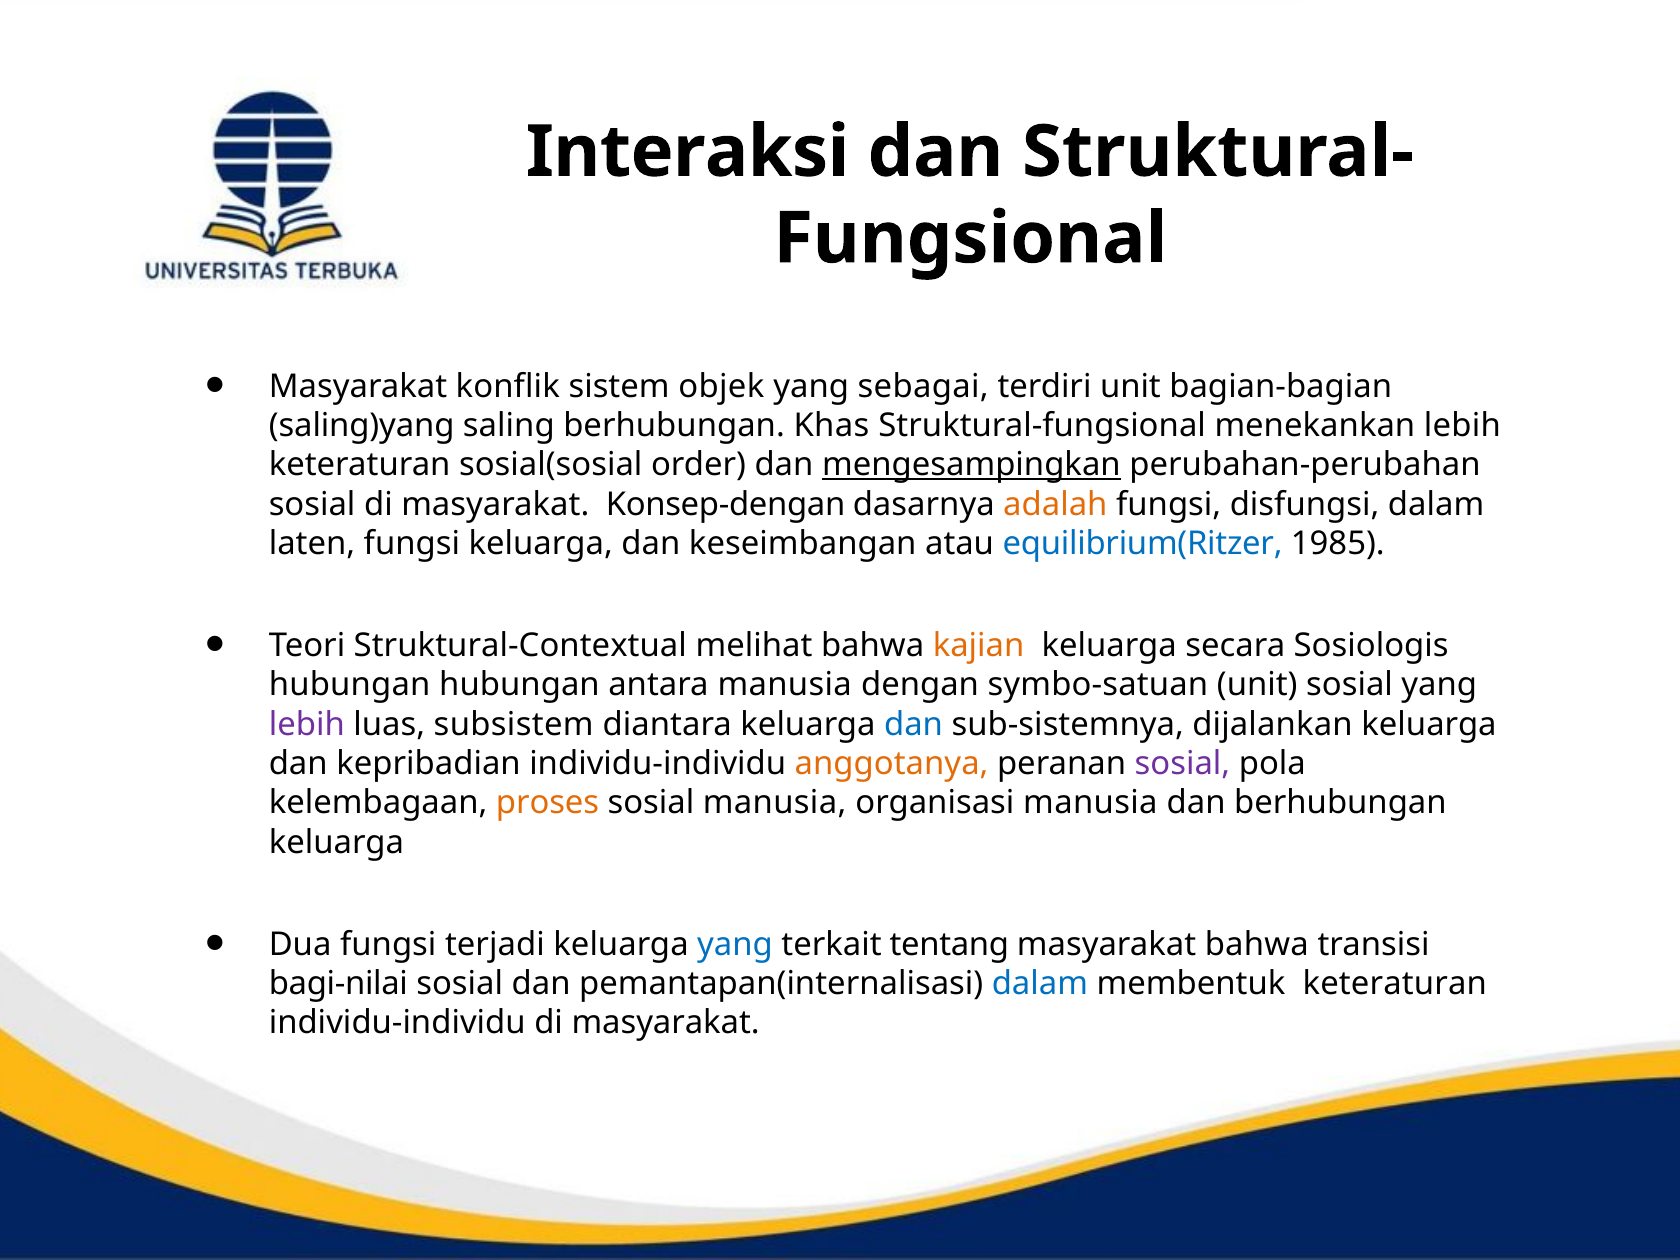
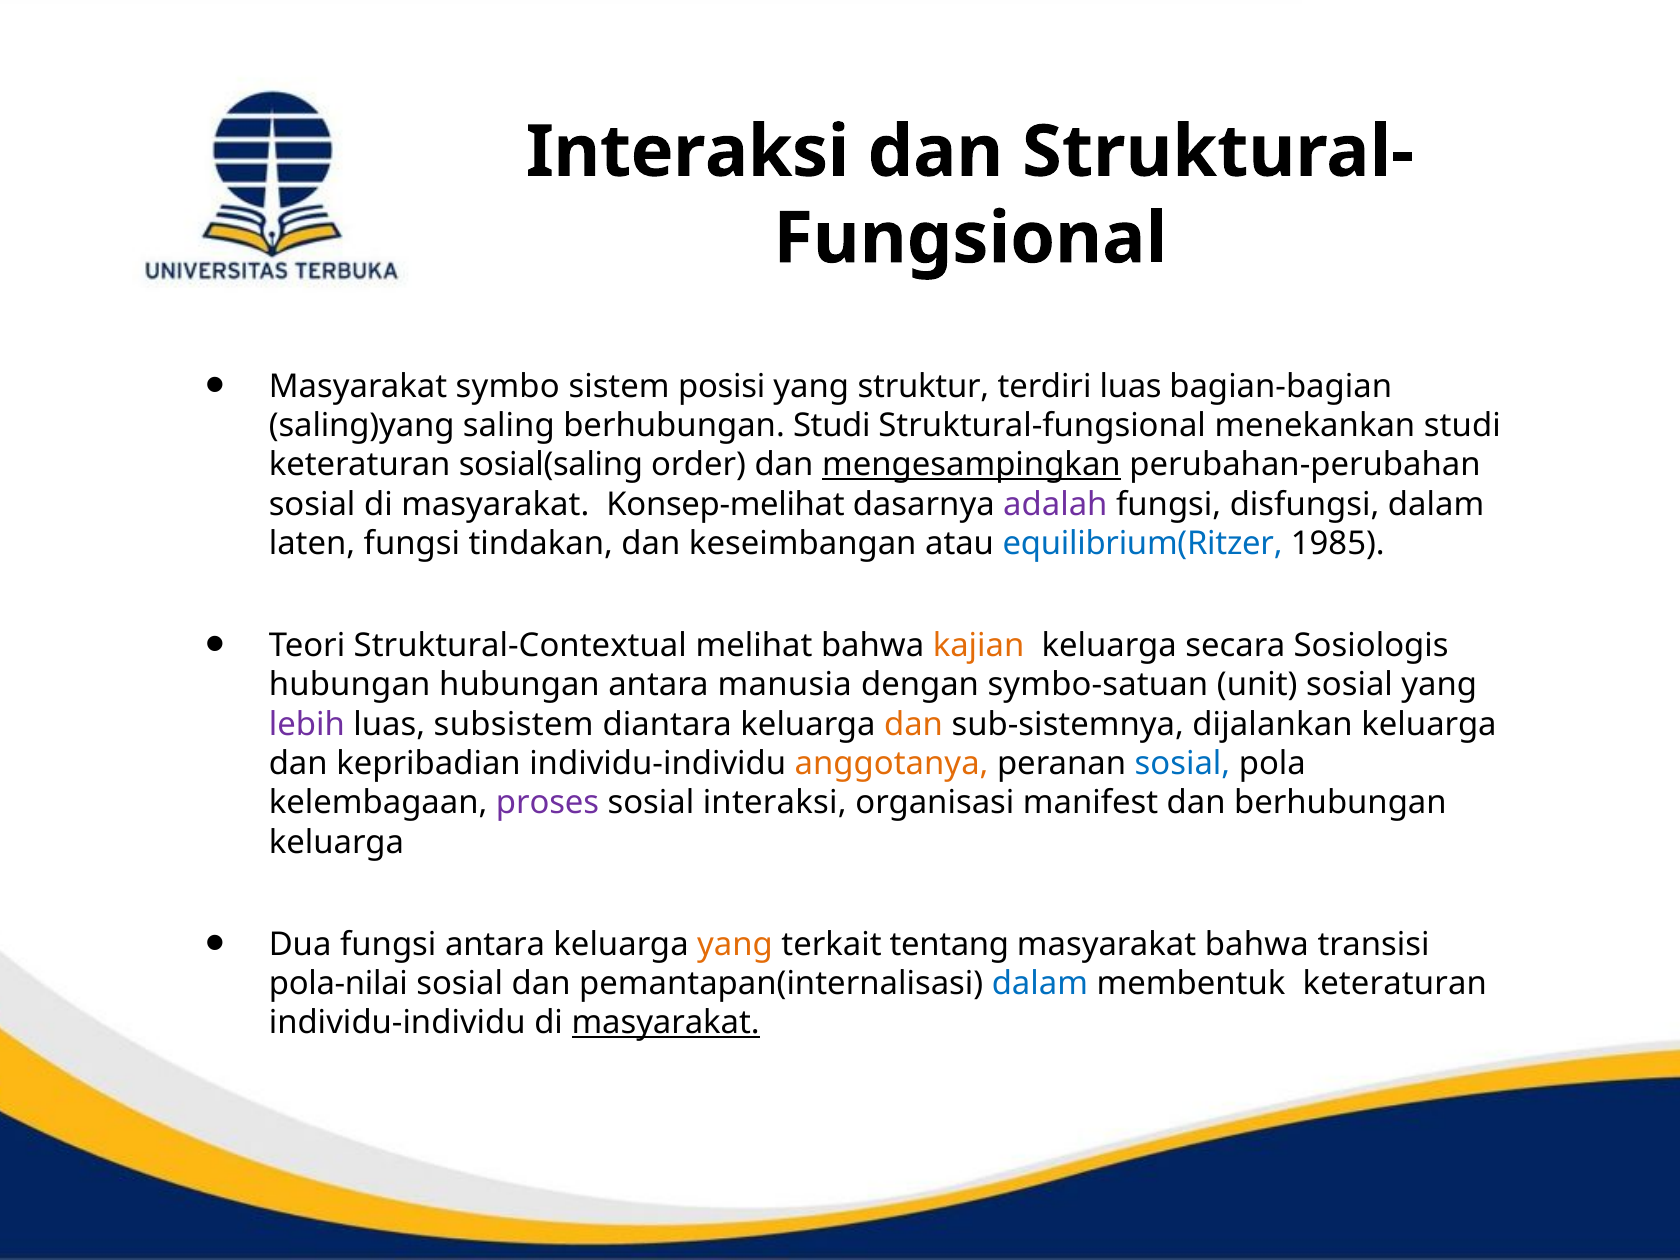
konflik: konflik -> symbo
objek: objek -> posisi
sebagai: sebagai -> struktur
terdiri unit: unit -> luas
berhubungan Khas: Khas -> Studi
menekankan lebih: lebih -> studi
sosial(sosial: sosial(sosial -> sosial(saling
Konsep-dengan: Konsep-dengan -> Konsep-melihat
adalah colour: orange -> purple
fungsi keluarga: keluarga -> tindakan
dan at (914, 724) colour: blue -> orange
sosial at (1182, 764) colour: purple -> blue
proses colour: orange -> purple
sosial manusia: manusia -> interaksi
organisasi manusia: manusia -> manifest
fungsi terjadi: terjadi -> antara
yang at (735, 944) colour: blue -> orange
bagi-nilai: bagi-nilai -> pola-nilai
masyarakat at (666, 1023) underline: none -> present
